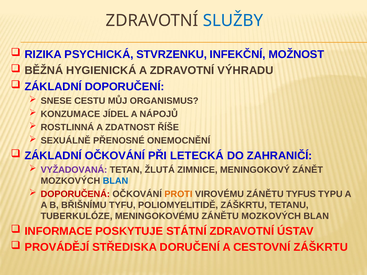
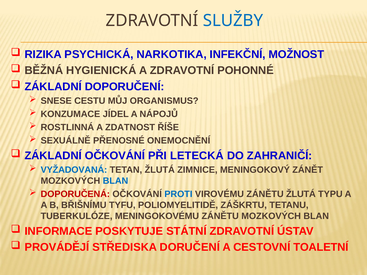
STVRZENKU: STVRZENKU -> NARKOTIKA
VÝHRADU: VÝHRADU -> POHONNÉ
VYŽADOVANÁ colour: purple -> blue
PROTI colour: orange -> blue
ZÁNĚTU TYFUS: TYFUS -> ŽLUTÁ
CESTOVNÍ ZÁŠKRTU: ZÁŠKRTU -> TOALETNÍ
